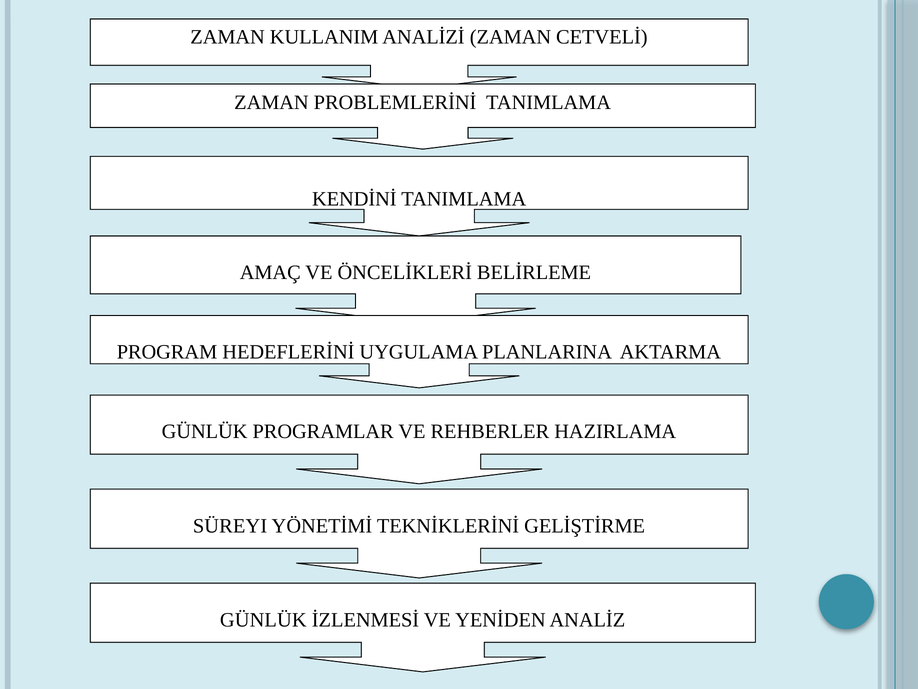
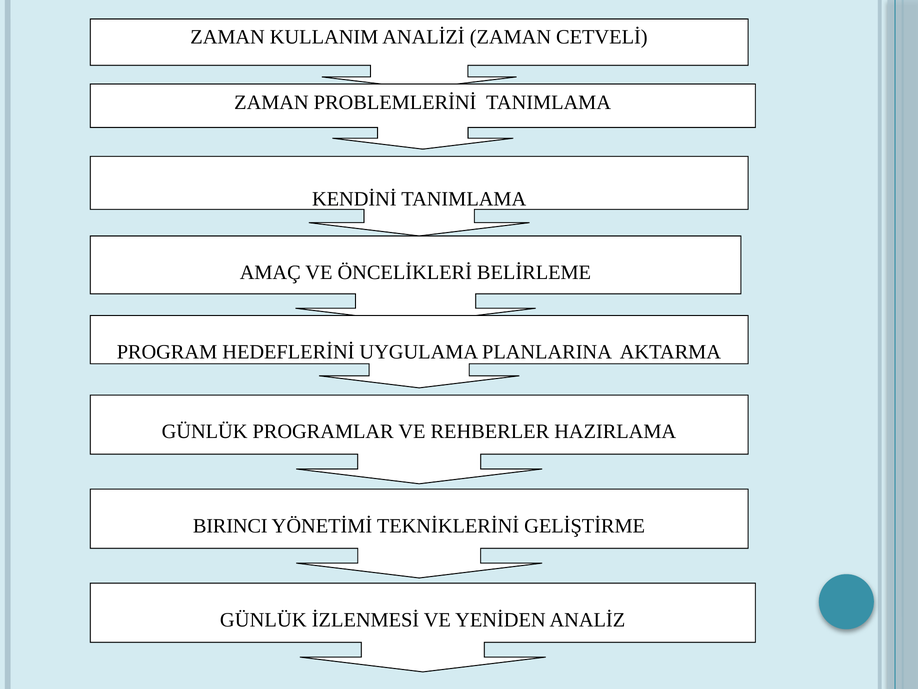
SÜREYI: SÜREYI -> BIRINCI
